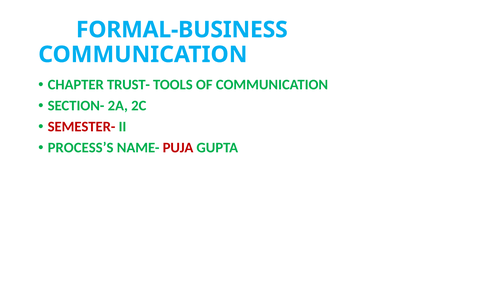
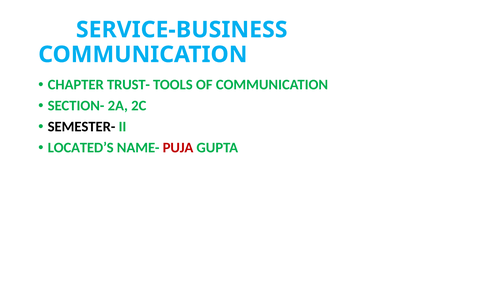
FORMAL-BUSINESS: FORMAL-BUSINESS -> SERVICE-BUSINESS
SEMESTER- colour: red -> black
PROCESS’S: PROCESS’S -> LOCATED’S
